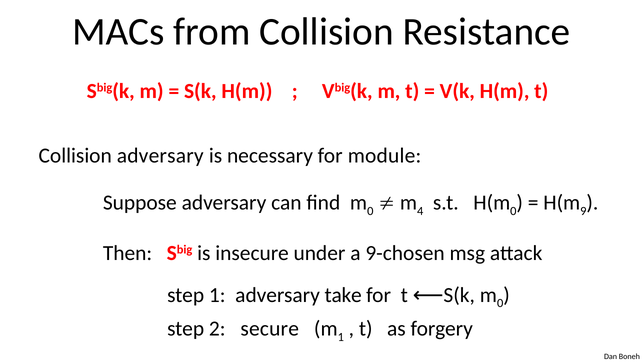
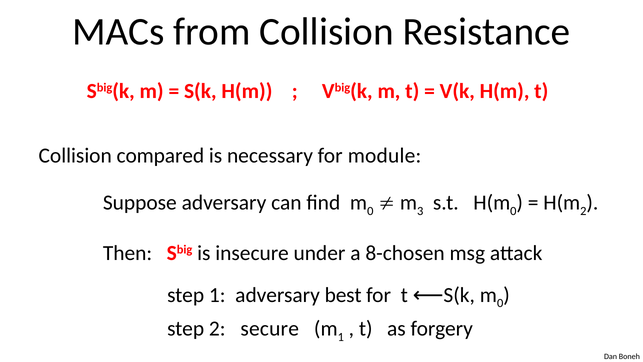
Collision adversary: adversary -> compared
4: 4 -> 3
H(m 9: 9 -> 2
9-chosen: 9-chosen -> 8-chosen
take: take -> best
